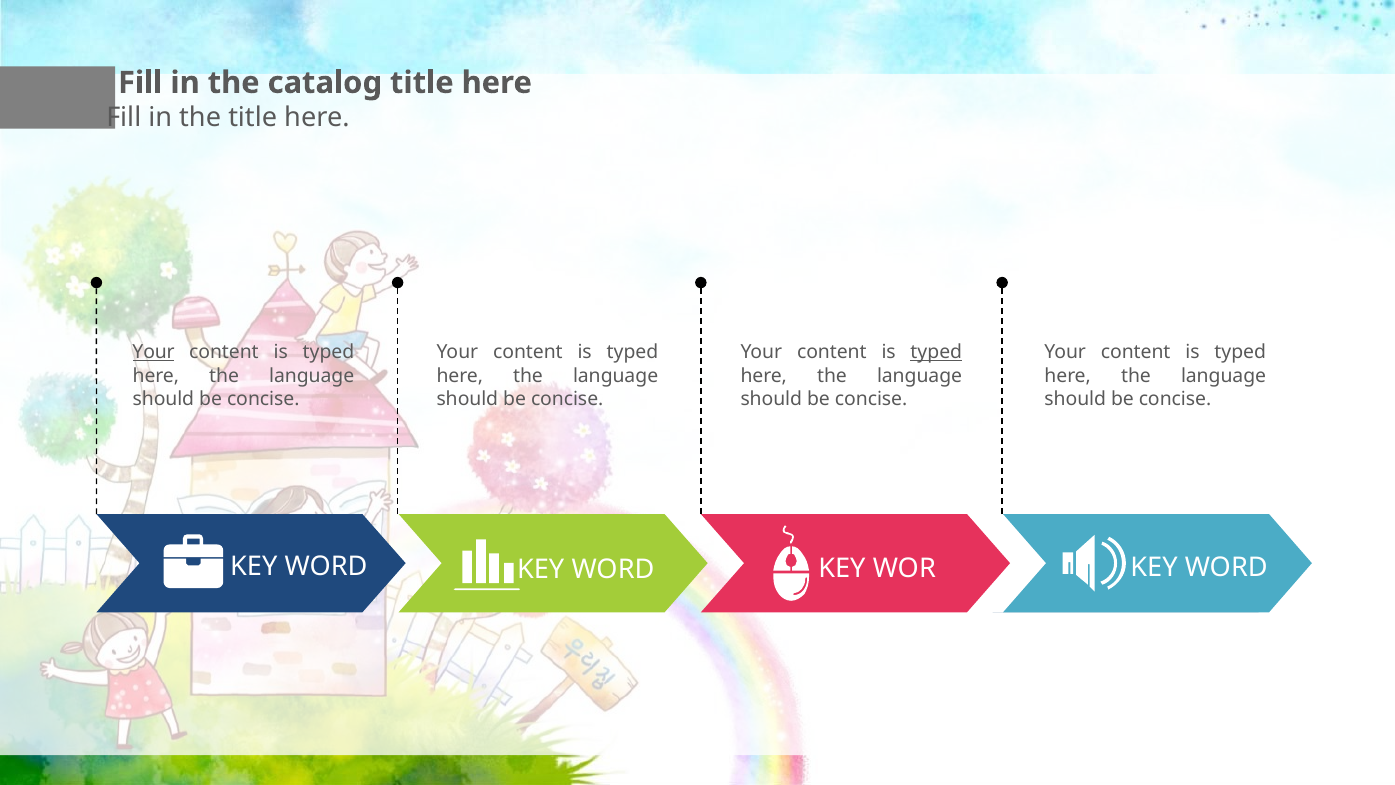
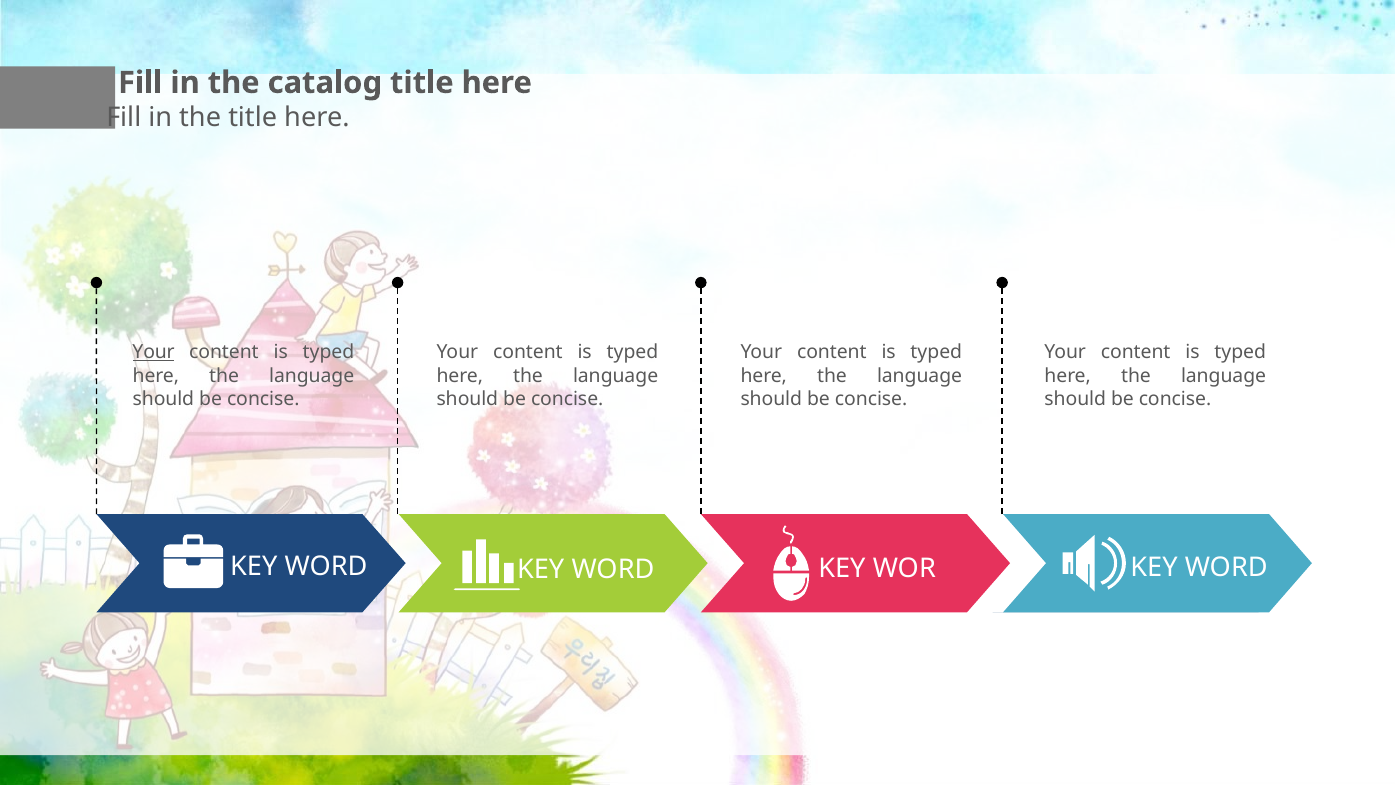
typed at (936, 352) underline: present -> none
